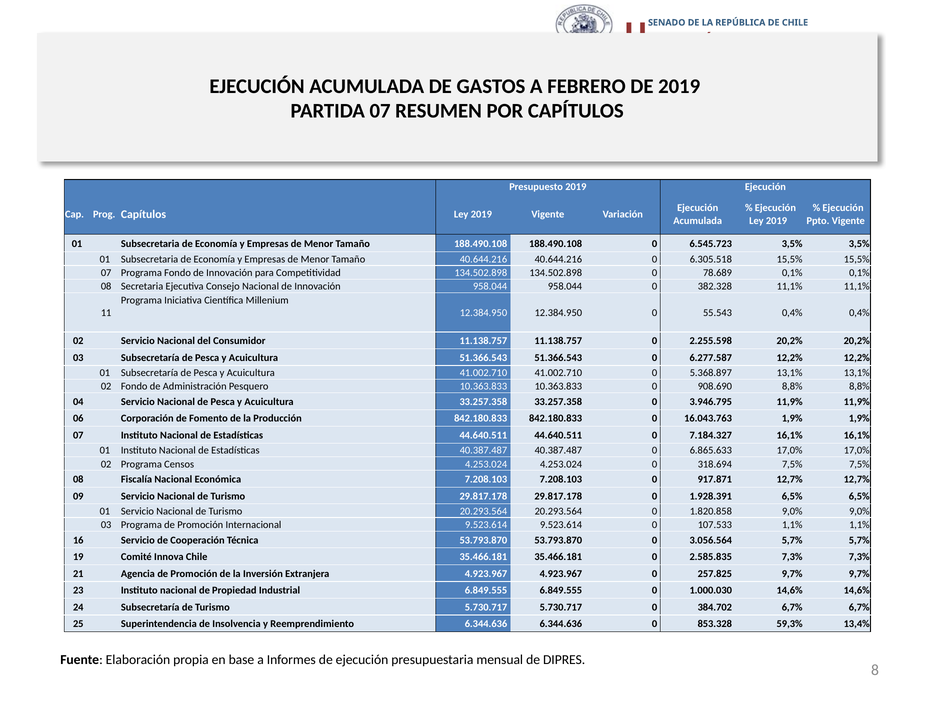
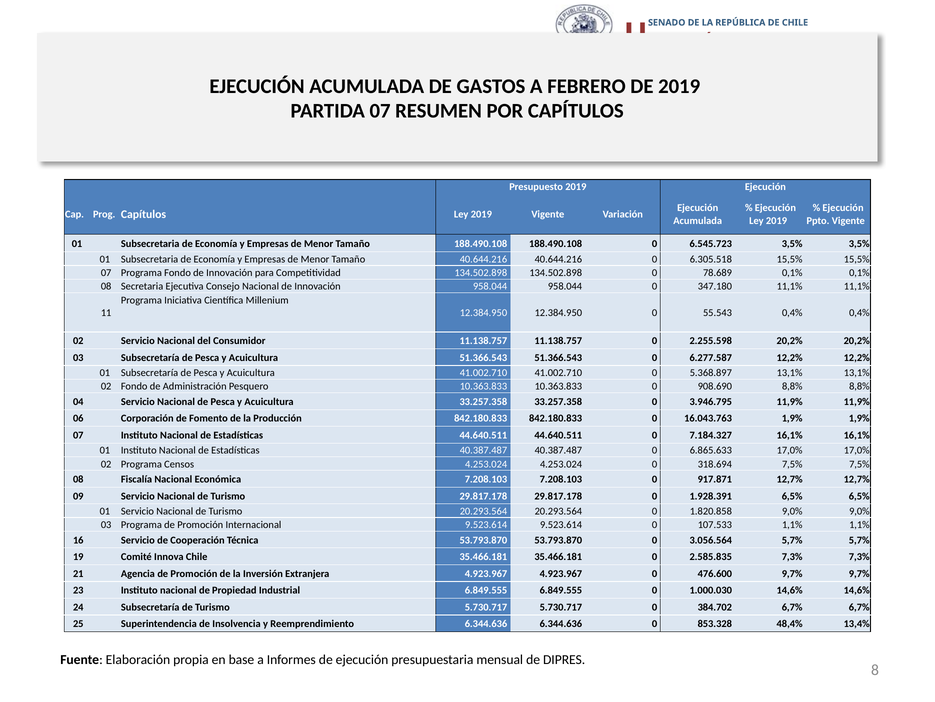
382.328: 382.328 -> 347.180
257.825: 257.825 -> 476.600
59,3%: 59,3% -> 48,4%
